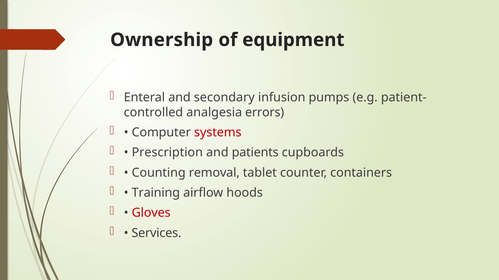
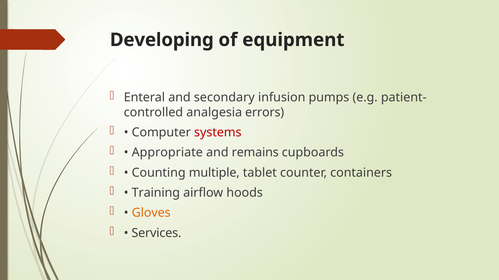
Ownership: Ownership -> Developing
Prescription: Prescription -> Appropriate
patients: patients -> remains
removal: removal -> multiple
Gloves colour: red -> orange
